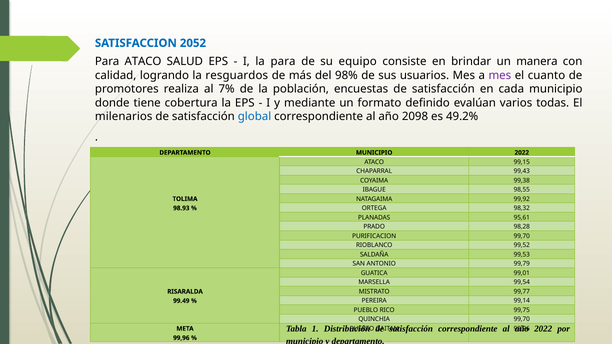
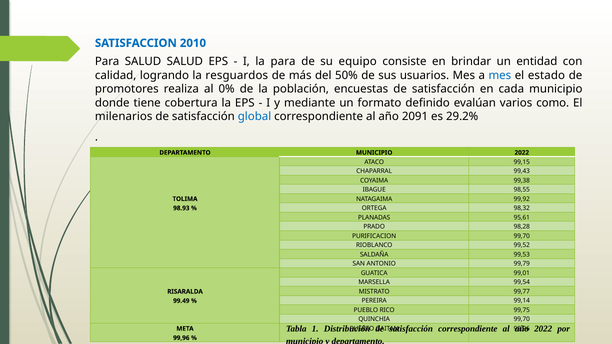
2052: 2052 -> 2010
Para ATACO: ATACO -> SALUD
manera: manera -> entidad
98%: 98% -> 50%
mes at (500, 75) colour: purple -> blue
cuanto: cuanto -> estado
7%: 7% -> 0%
todas: todas -> como
2098: 2098 -> 2091
49.2%: 49.2% -> 29.2%
